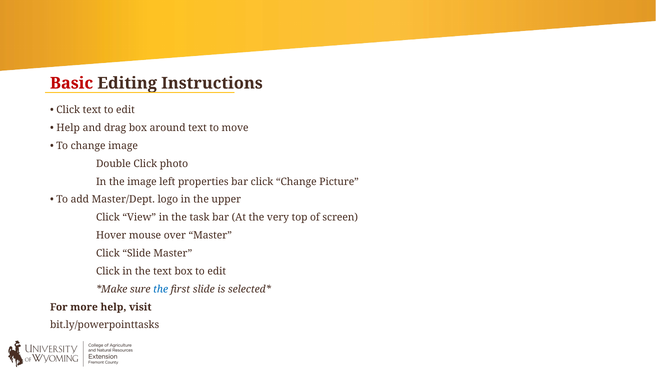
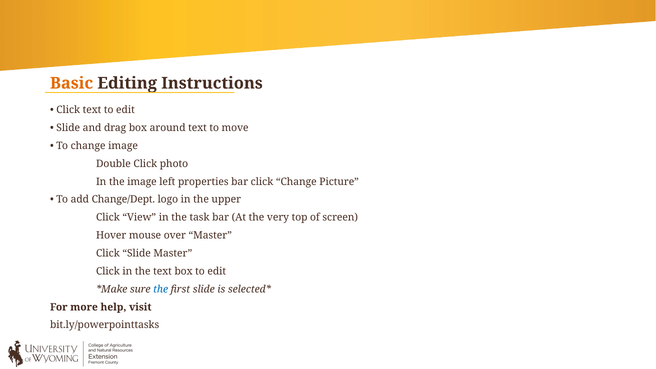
Basic colour: red -> orange
Help at (68, 128): Help -> Slide
Master/Dept: Master/Dept -> Change/Dept
